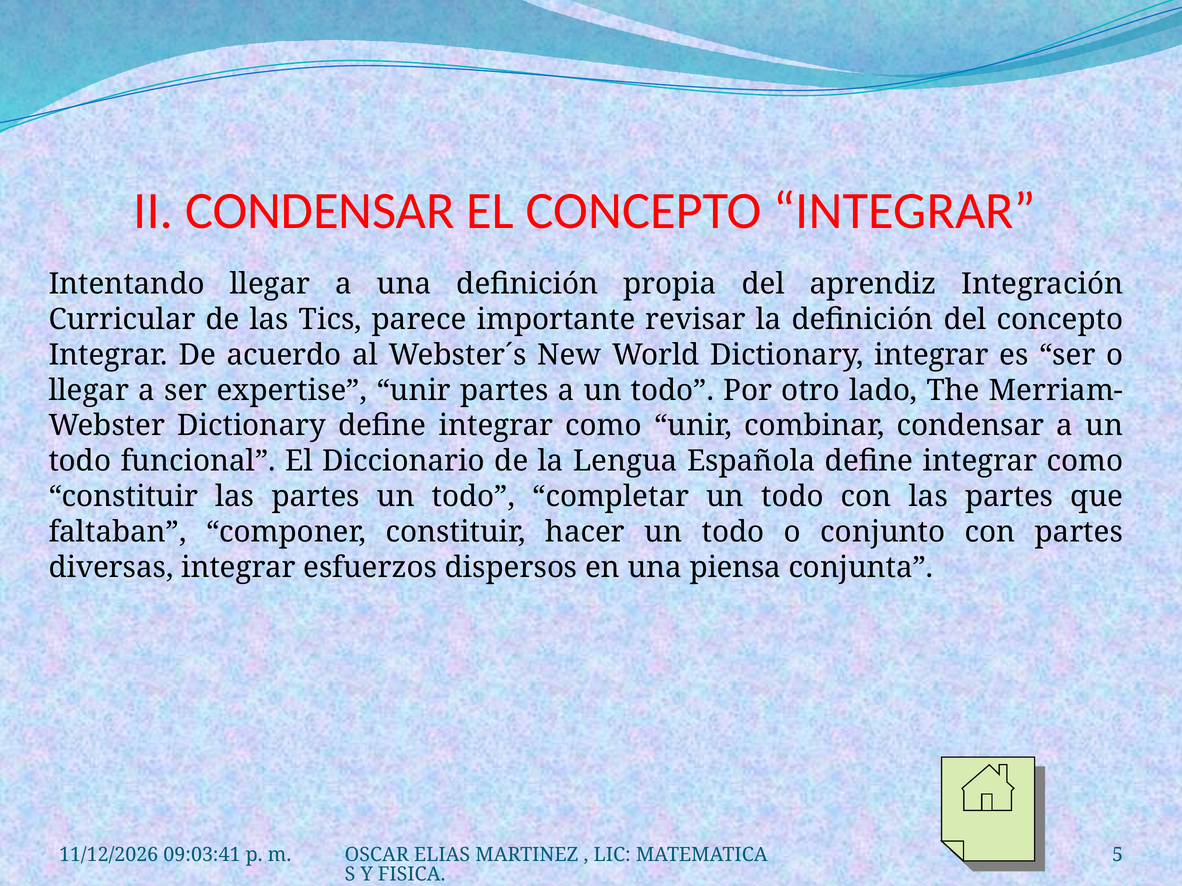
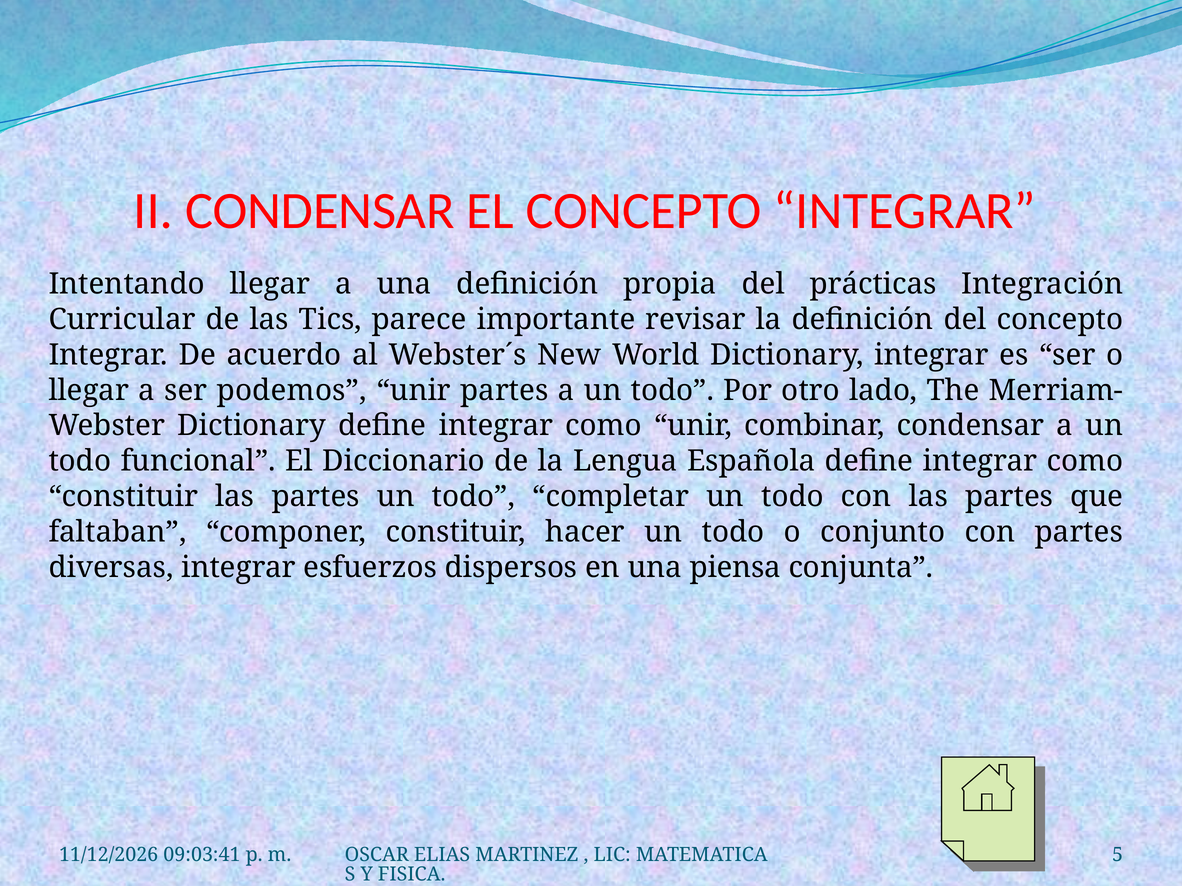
aprendiz: aprendiz -> prácticas
expertise: expertise -> podemos
